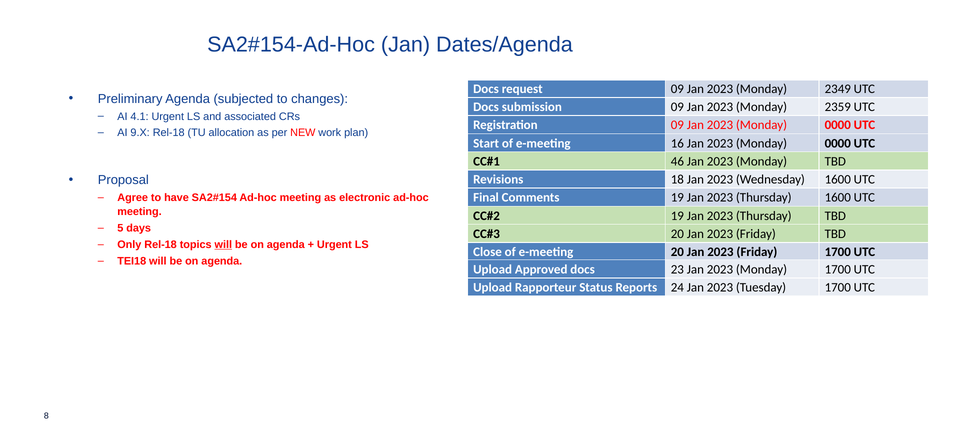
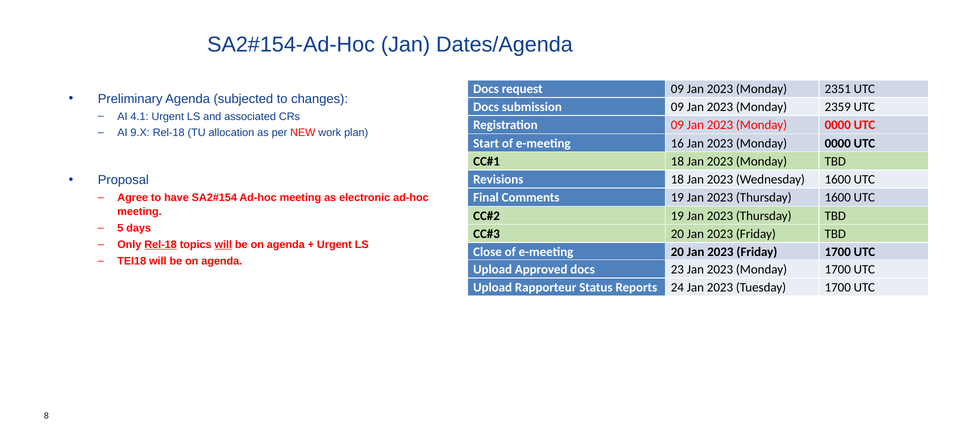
2349: 2349 -> 2351
46 at (677, 161): 46 -> 18
Rel-18 at (161, 245) underline: none -> present
